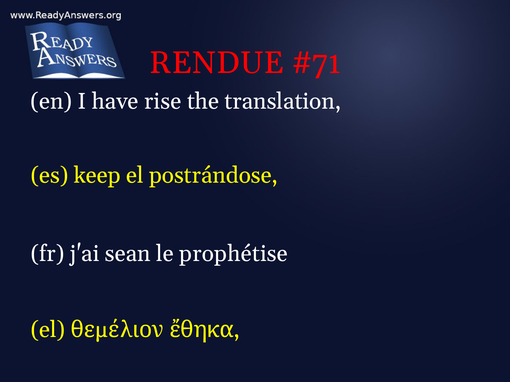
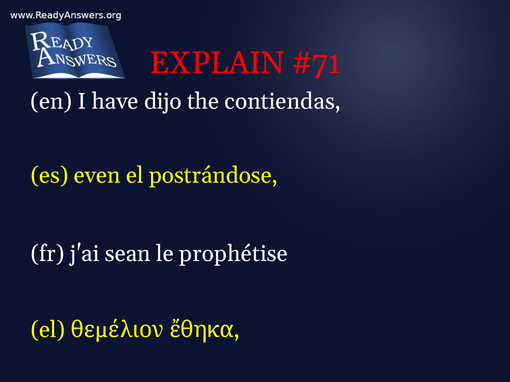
RENDUE: RENDUE -> EXPLAIN
rise: rise -> dijo
translation: translation -> contiendas
keep: keep -> even
